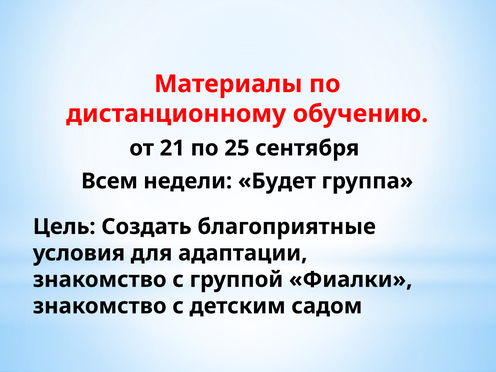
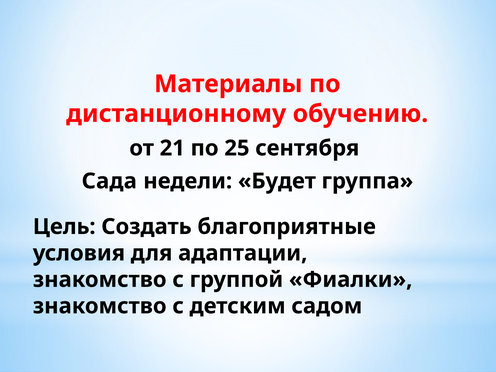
Всем: Всем -> Сада
